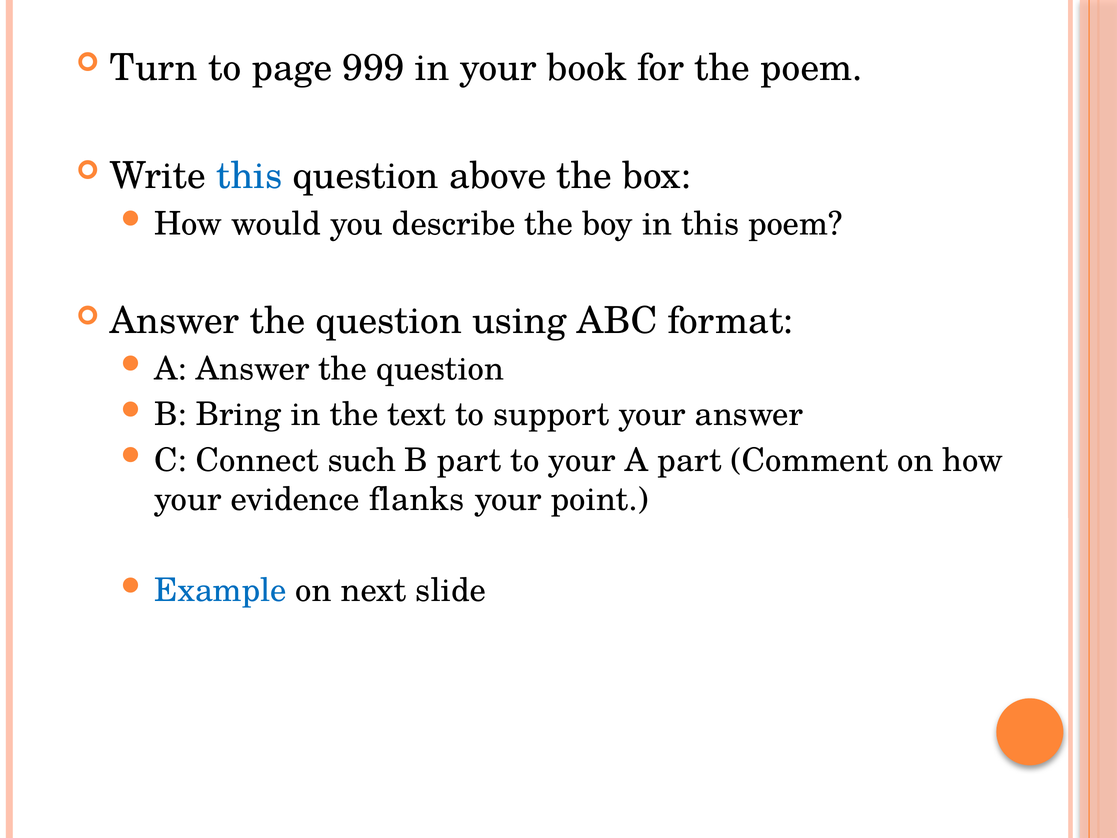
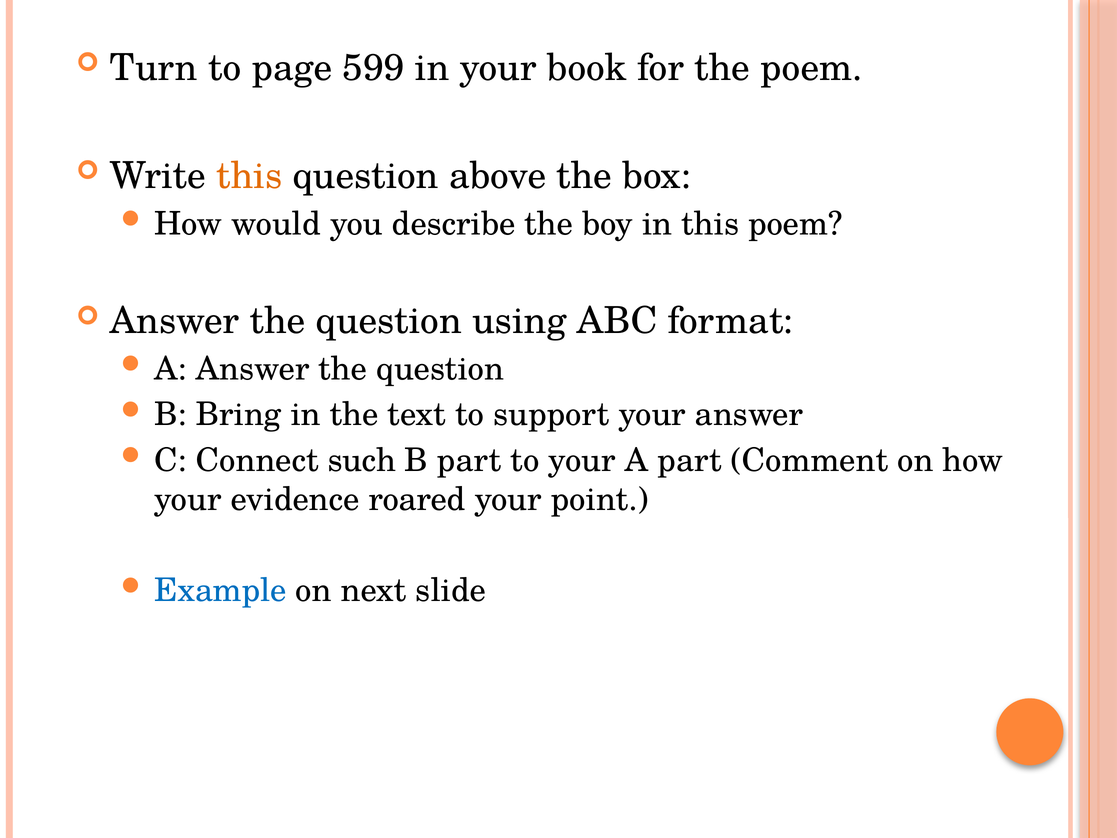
999: 999 -> 599
this at (249, 176) colour: blue -> orange
flanks: flanks -> roared
